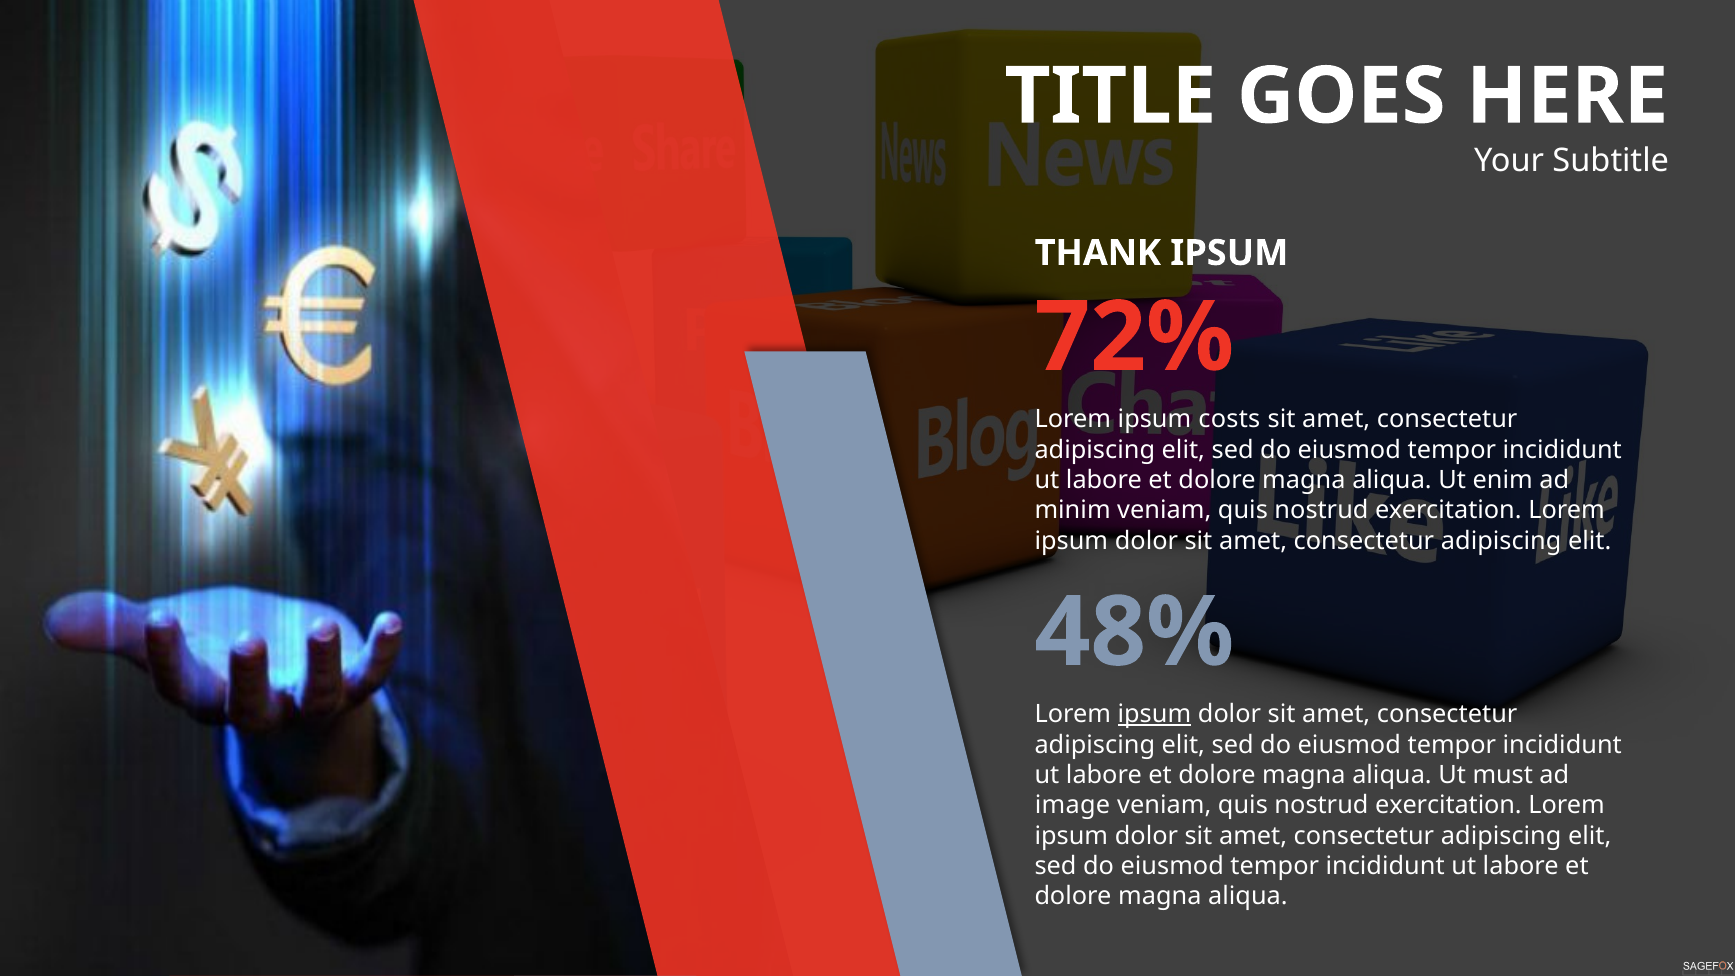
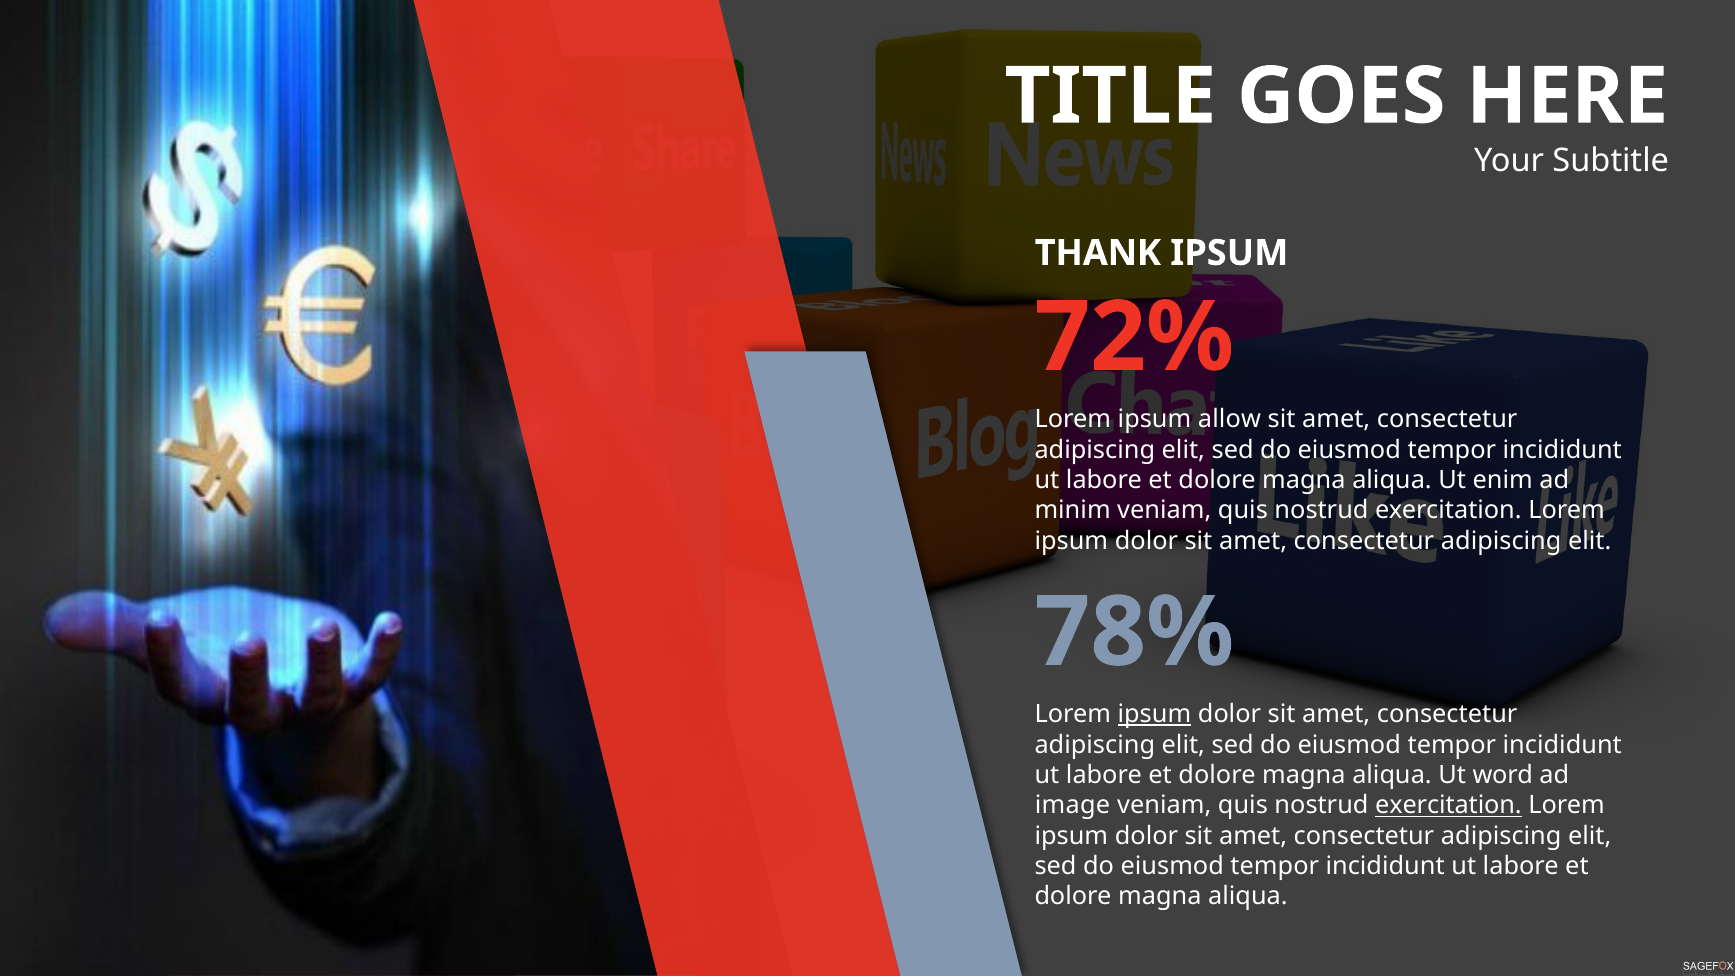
costs: costs -> allow
48%: 48% -> 78%
must: must -> word
exercitation at (1448, 805) underline: none -> present
